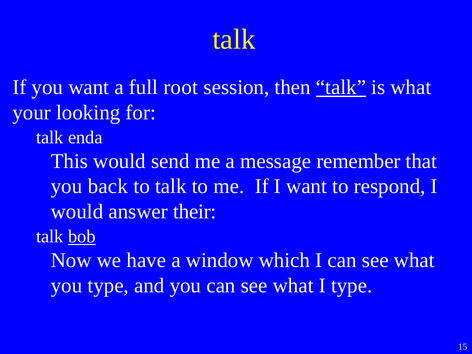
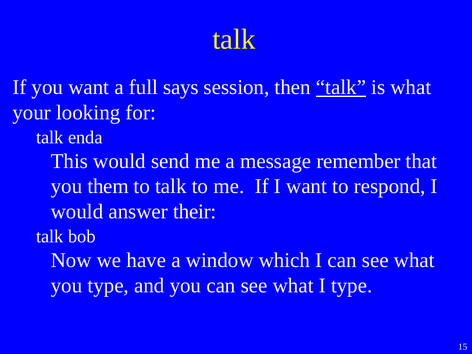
root: root -> says
back: back -> them
bob underline: present -> none
